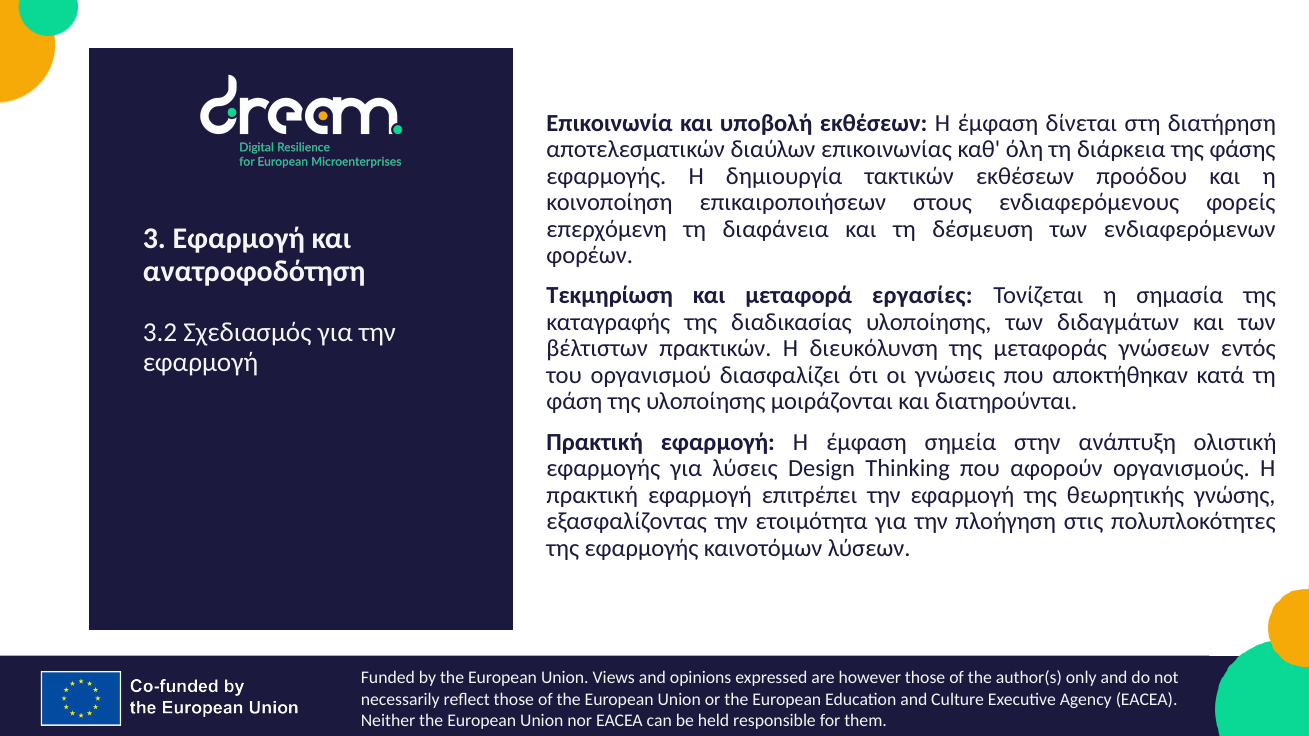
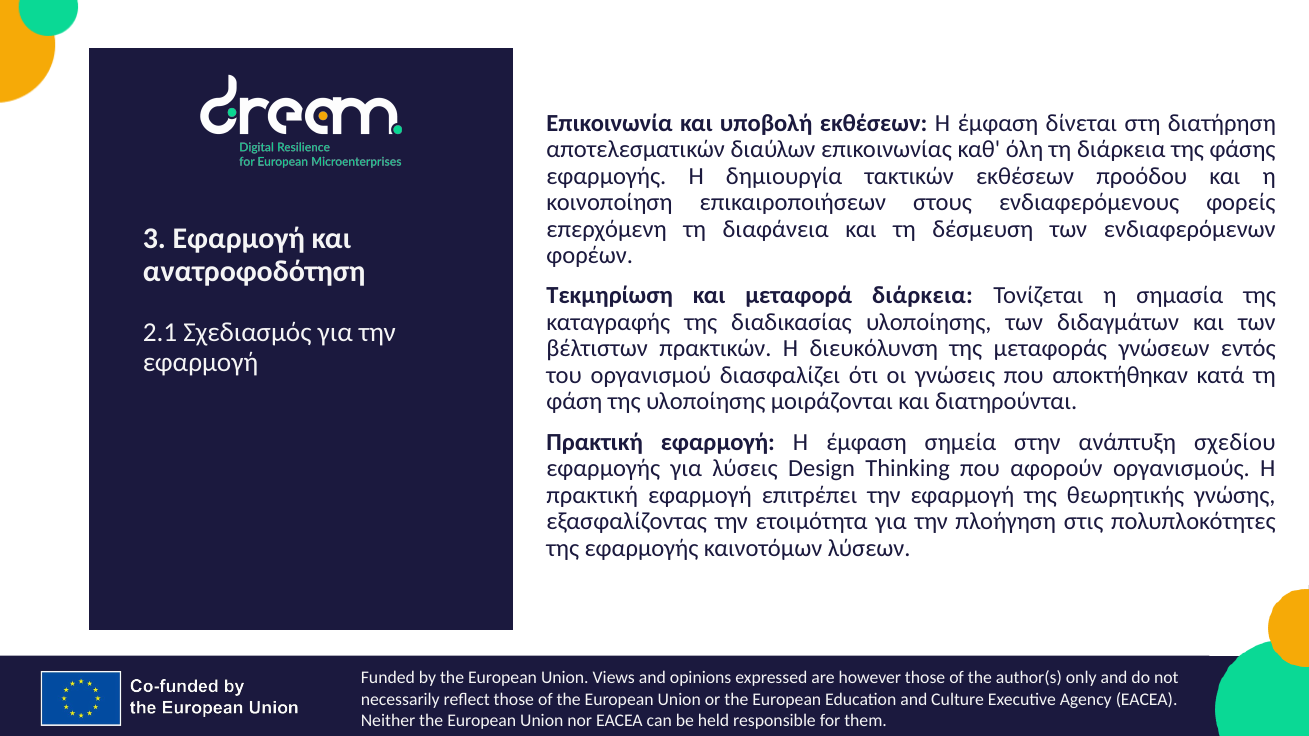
μεταφορά εργασίες: εργασίες -> διάρκεια
3.2: 3.2 -> 2.1
ολιστική: ολιστική -> σχεδίου
